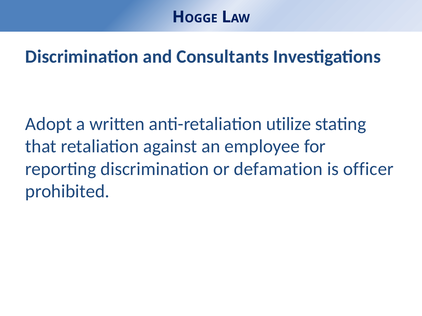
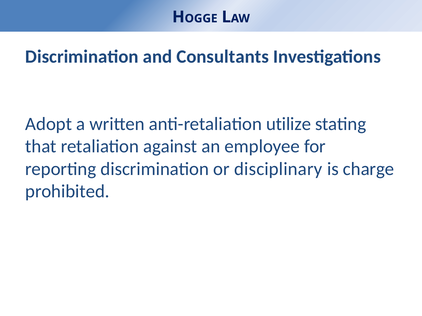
defamation: defamation -> disciplinary
officer: officer -> charge
